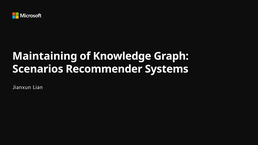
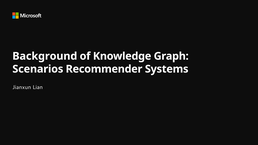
Maintaining: Maintaining -> Background
